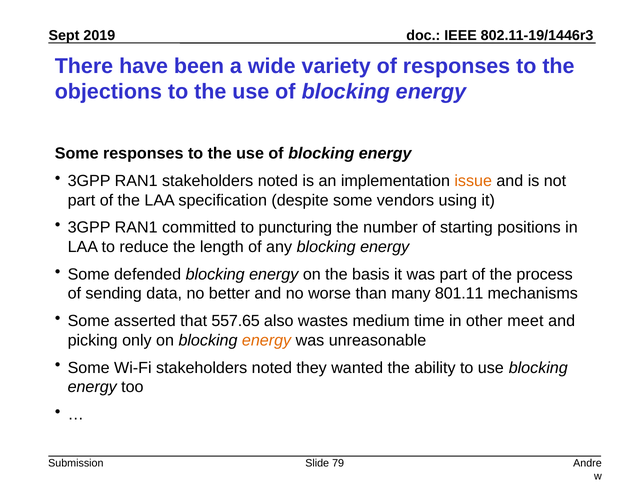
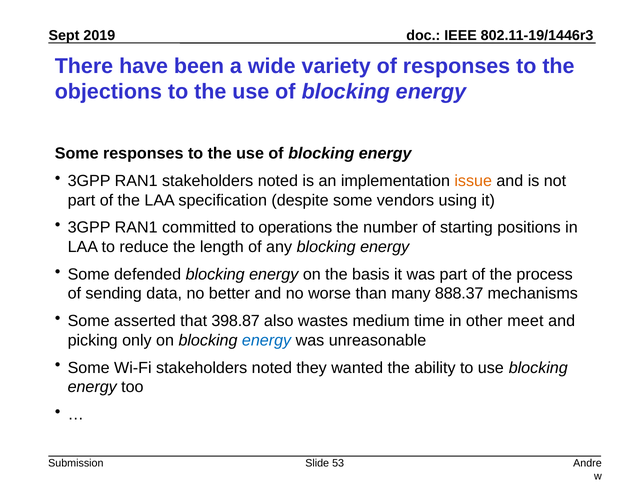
puncturing: puncturing -> operations
801.11: 801.11 -> 888.37
557.65: 557.65 -> 398.87
energy at (267, 340) colour: orange -> blue
79: 79 -> 53
